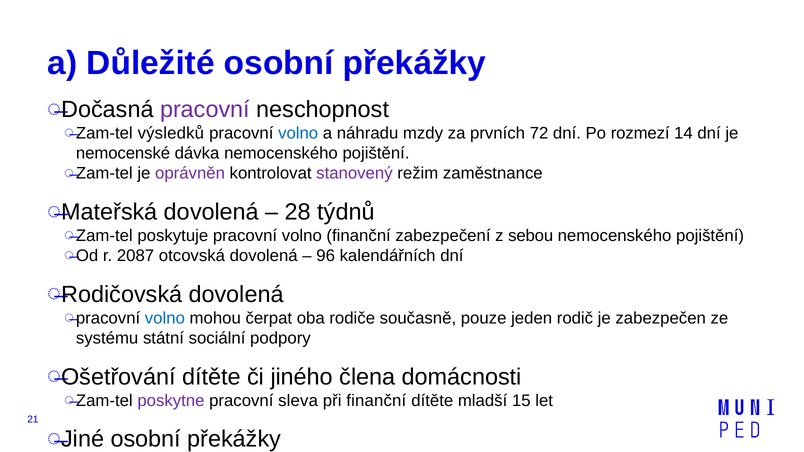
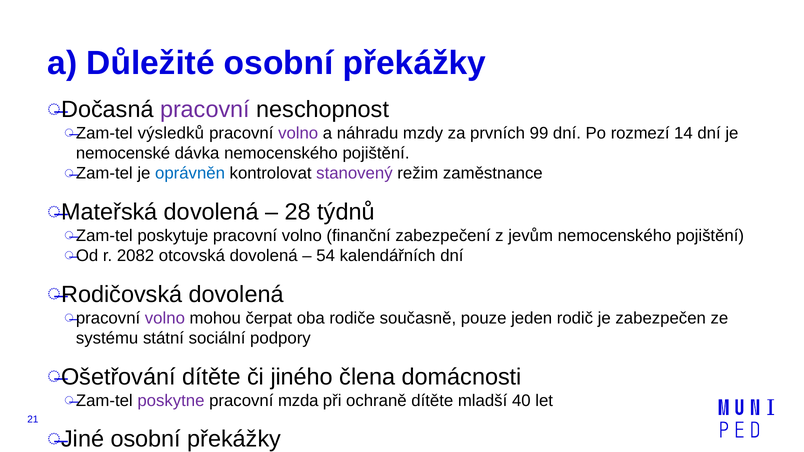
volno at (298, 133) colour: blue -> purple
72: 72 -> 99
oprávněn colour: purple -> blue
sebou: sebou -> jevům
2087: 2087 -> 2082
96: 96 -> 54
volno at (165, 318) colour: blue -> purple
sleva: sleva -> mzda
při finanční: finanční -> ochraně
15: 15 -> 40
